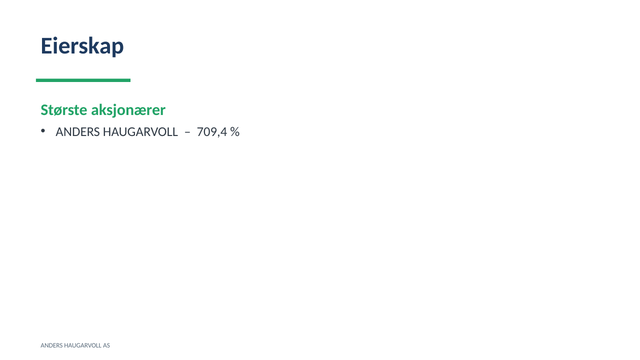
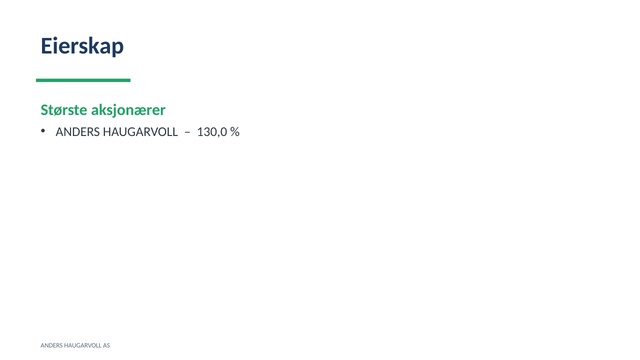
709,4: 709,4 -> 130,0
